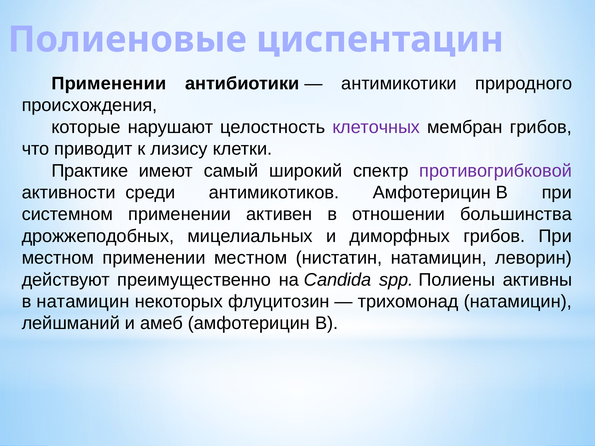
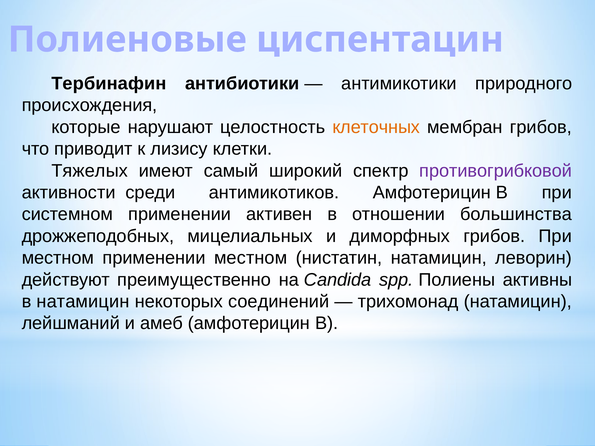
Применении at (109, 84): Применении -> Тербинафин
клеточных colour: purple -> orange
Практике: Практике -> Тяжелых
флуцитозин: флуцитозин -> соединений
